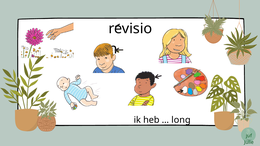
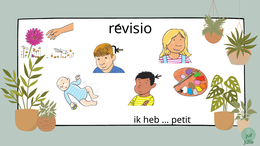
long: long -> petit
